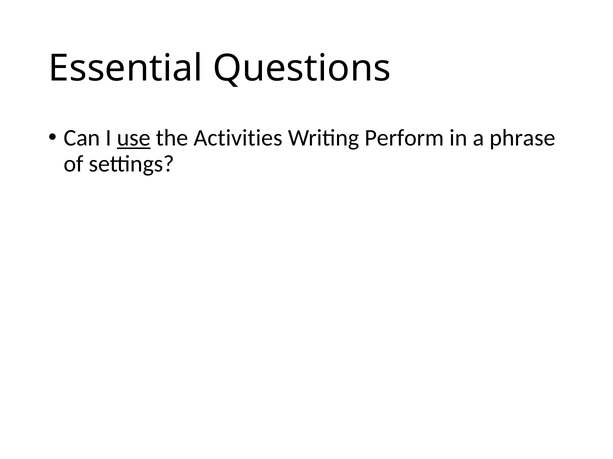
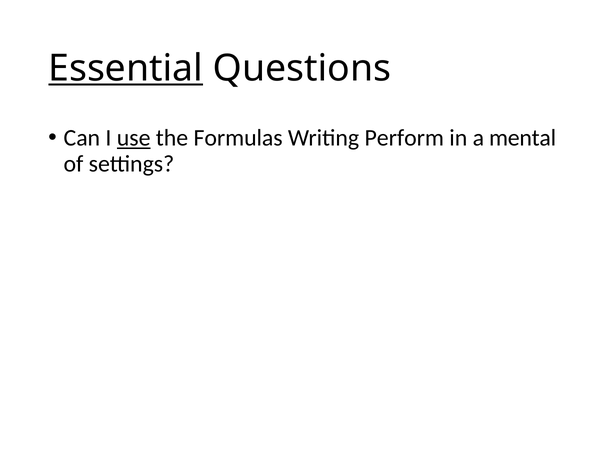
Essential underline: none -> present
Activities: Activities -> Formulas
phrase: phrase -> mental
